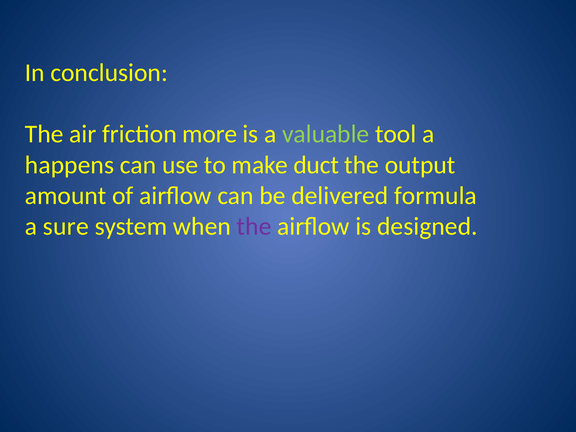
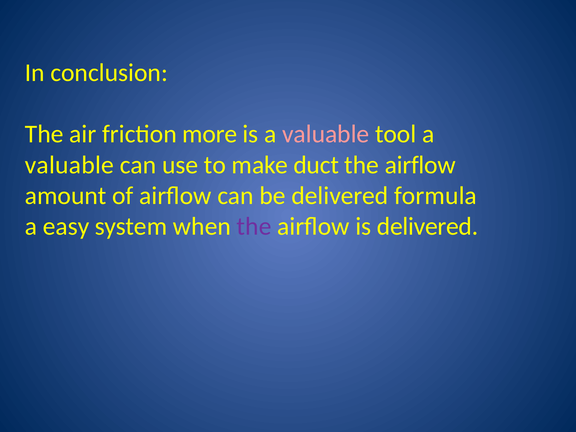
valuable at (326, 134) colour: light green -> pink
happens at (69, 165): happens -> valuable
output at (420, 165): output -> airflow
sure: sure -> easy
is designed: designed -> delivered
